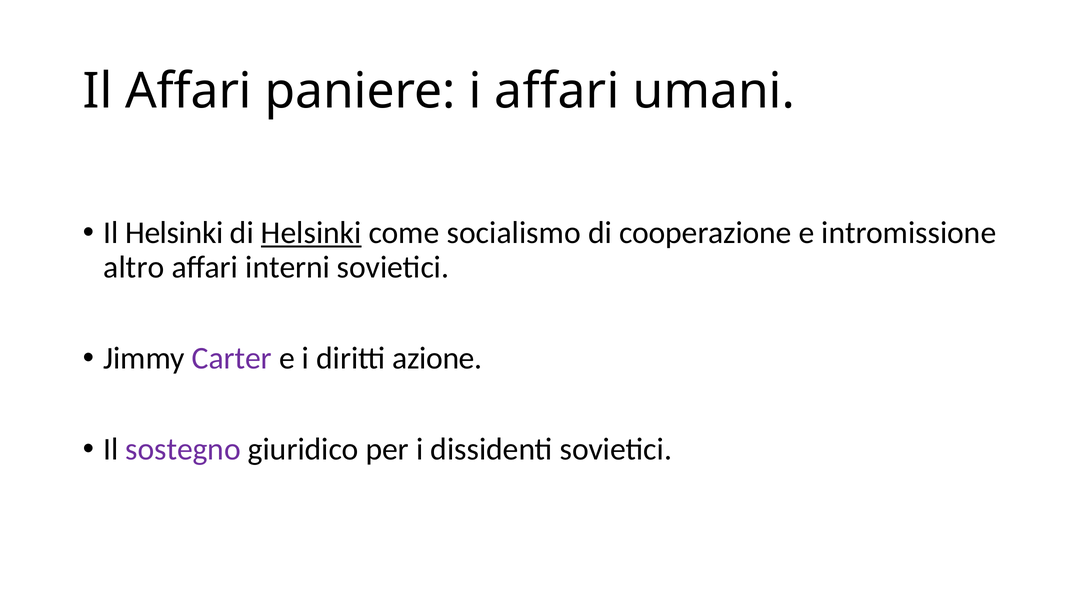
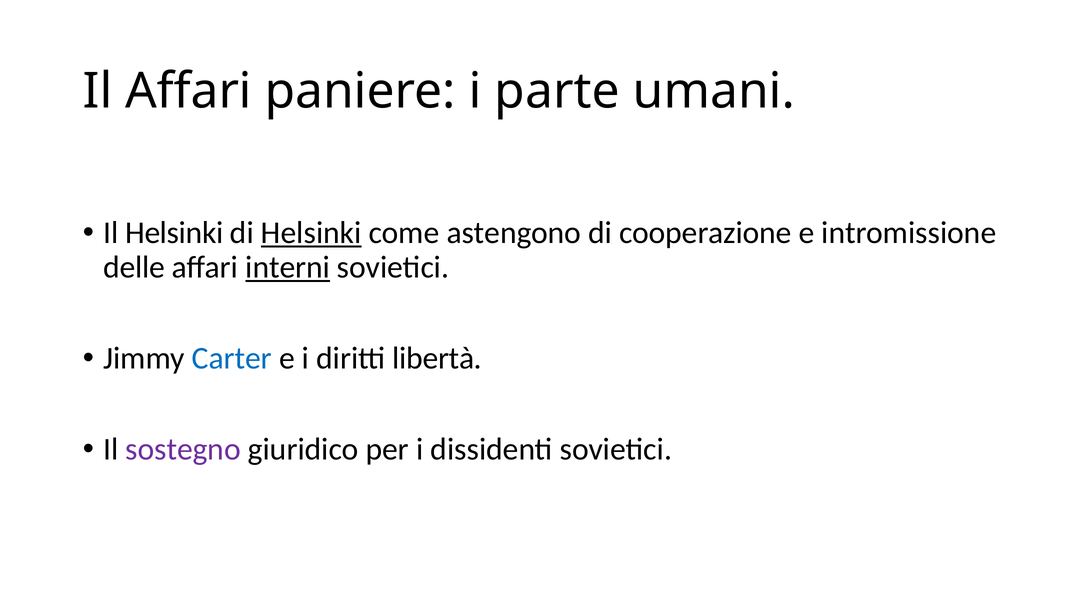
i affari: affari -> parte
socialismo: socialismo -> astengono
altro: altro -> delle
interni underline: none -> present
Carter colour: purple -> blue
azione: azione -> libertà
